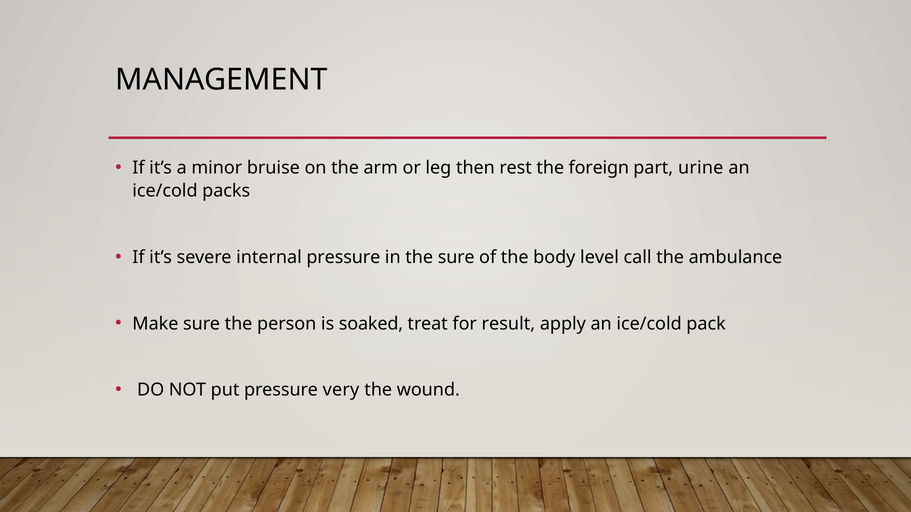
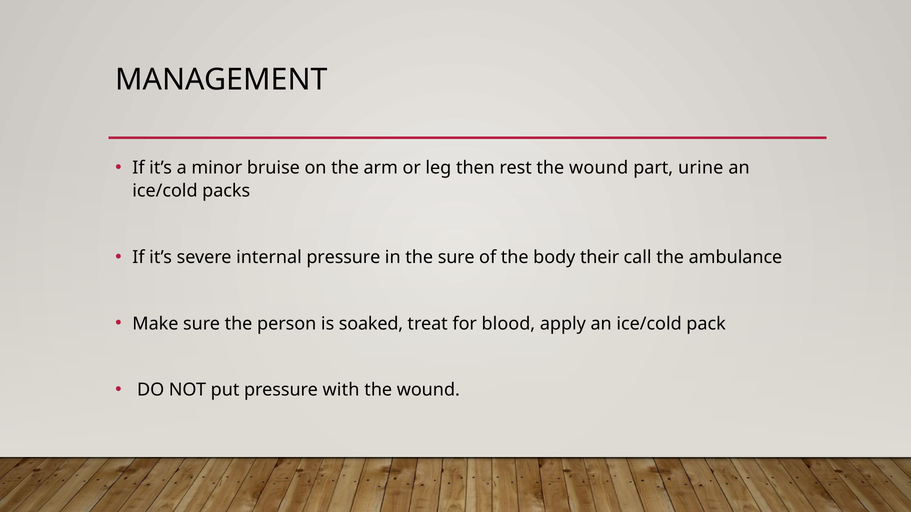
rest the foreign: foreign -> wound
level: level -> their
result: result -> blood
very: very -> with
